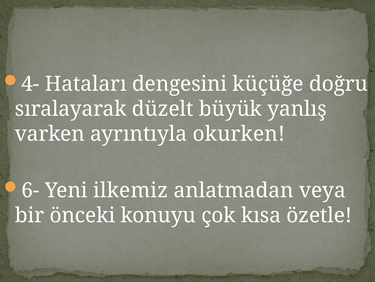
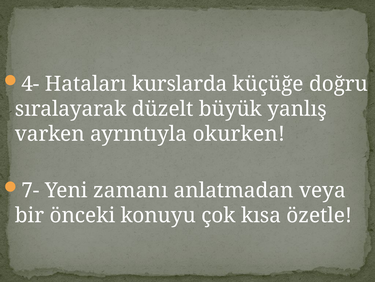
dengesini: dengesini -> kurslarda
6-: 6- -> 7-
ilkemiz: ilkemiz -> zamanı
